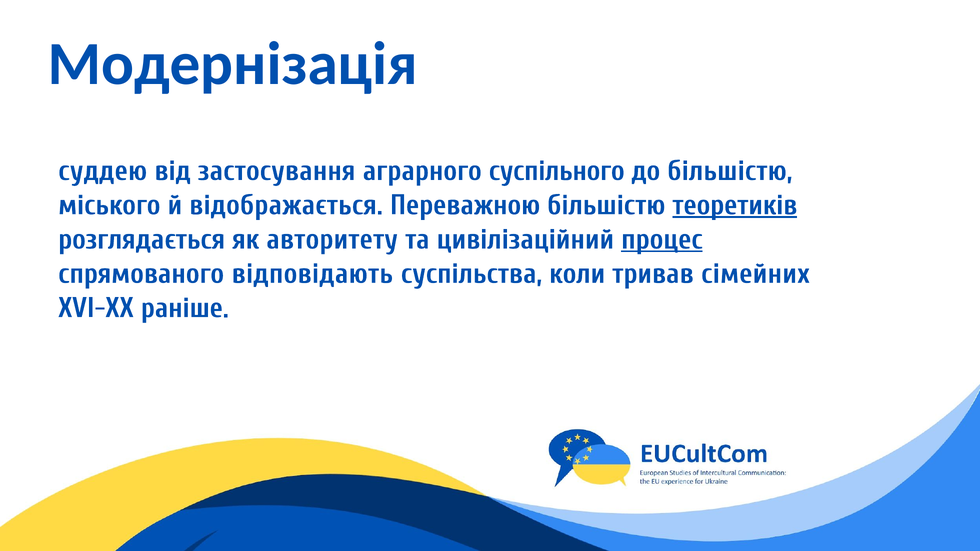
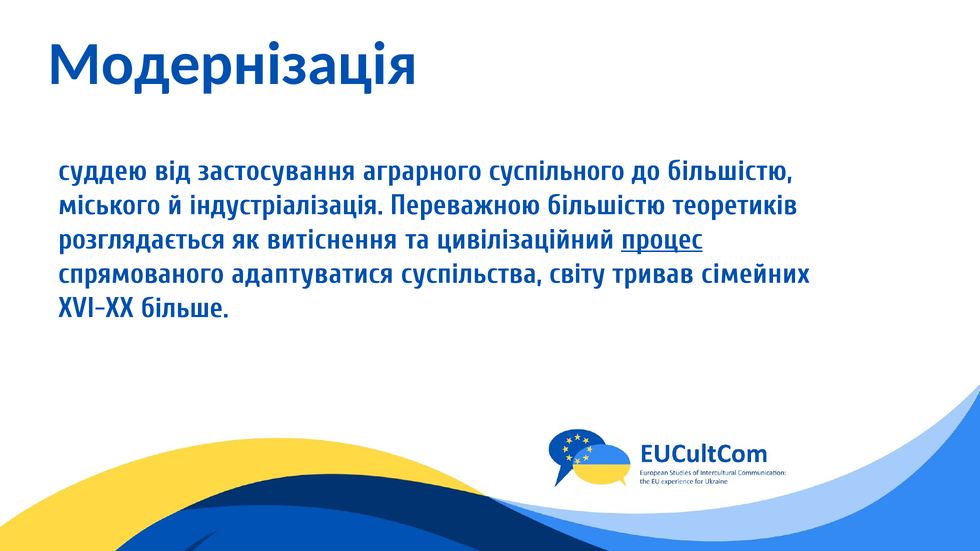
відображається: відображається -> індустріалізація
теоретиків underline: present -> none
авторитету: авторитету -> витіснення
відповідають: відповідають -> адаптуватися
коли: коли -> світу
раніше: раніше -> більше
